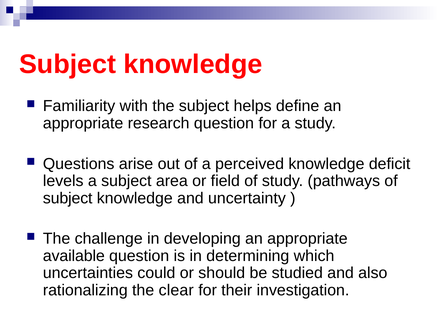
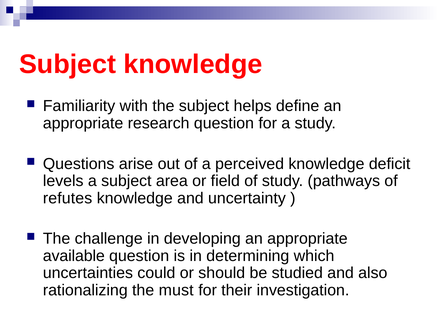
subject at (68, 198): subject -> refutes
clear: clear -> must
